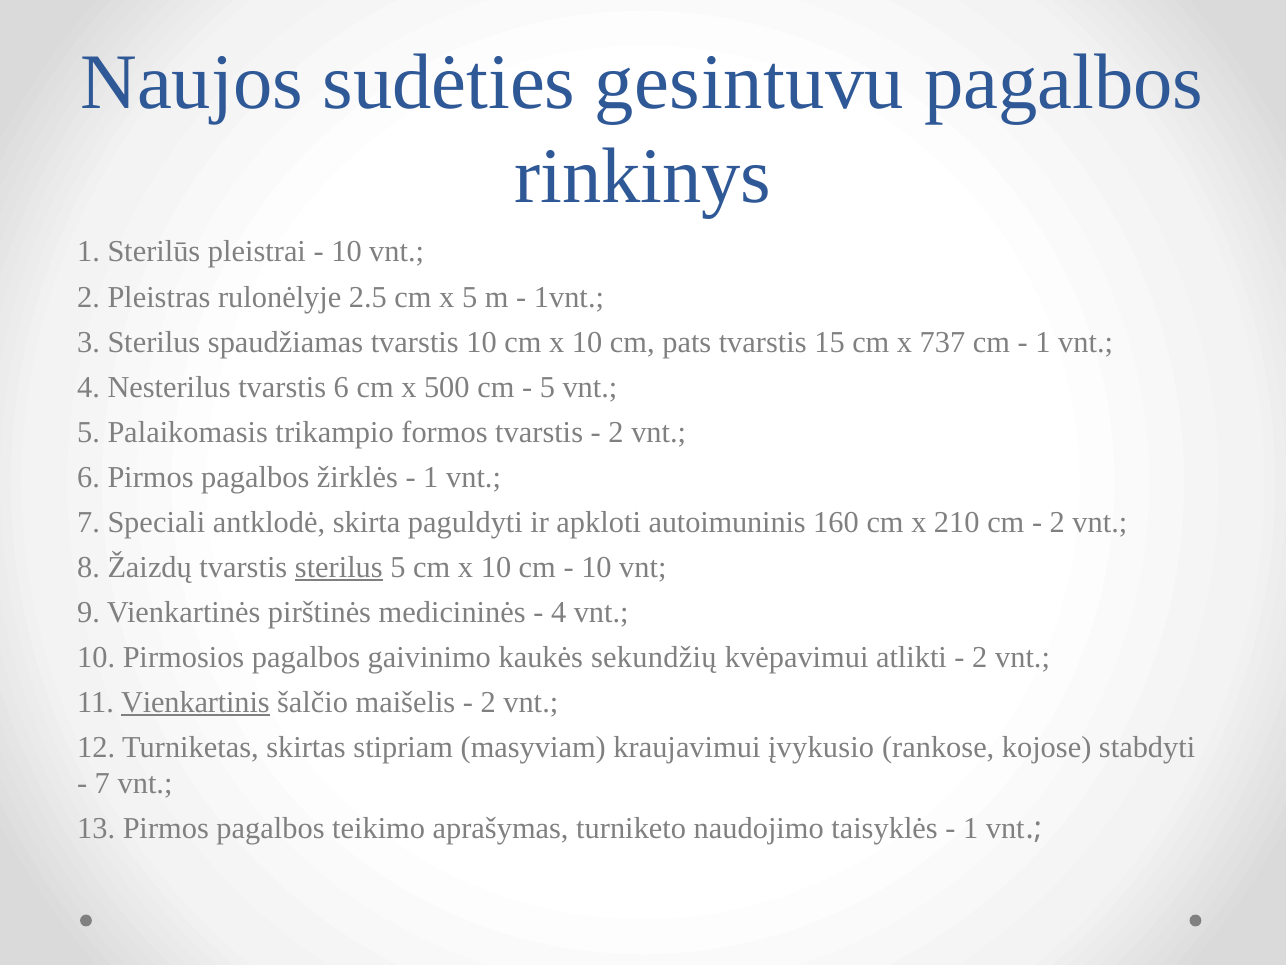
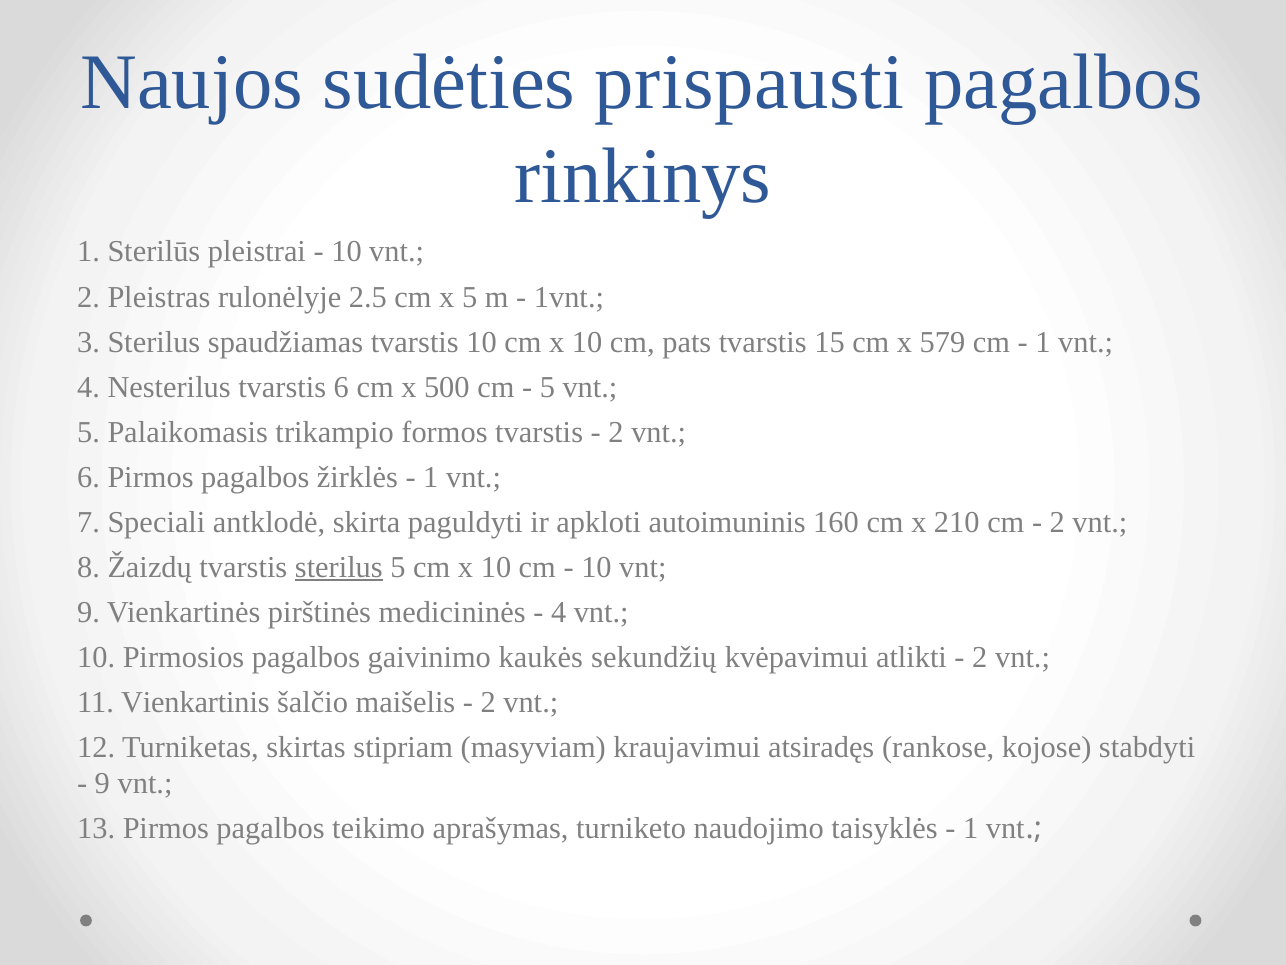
gesintuvu: gesintuvu -> prispausti
737: 737 -> 579
Vienkartinis underline: present -> none
įvykusio: įvykusio -> atsiradęs
7 at (102, 783): 7 -> 9
